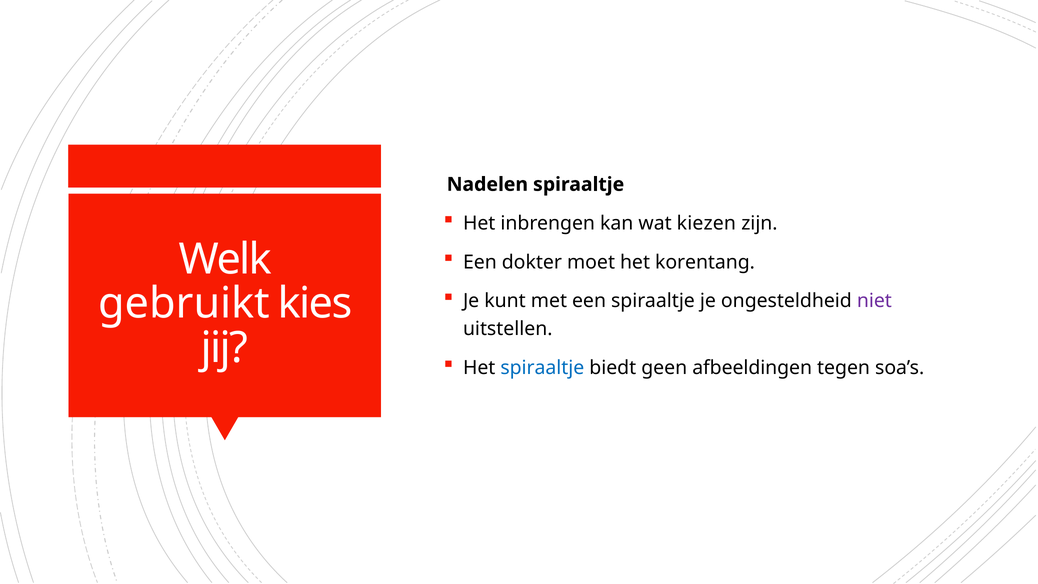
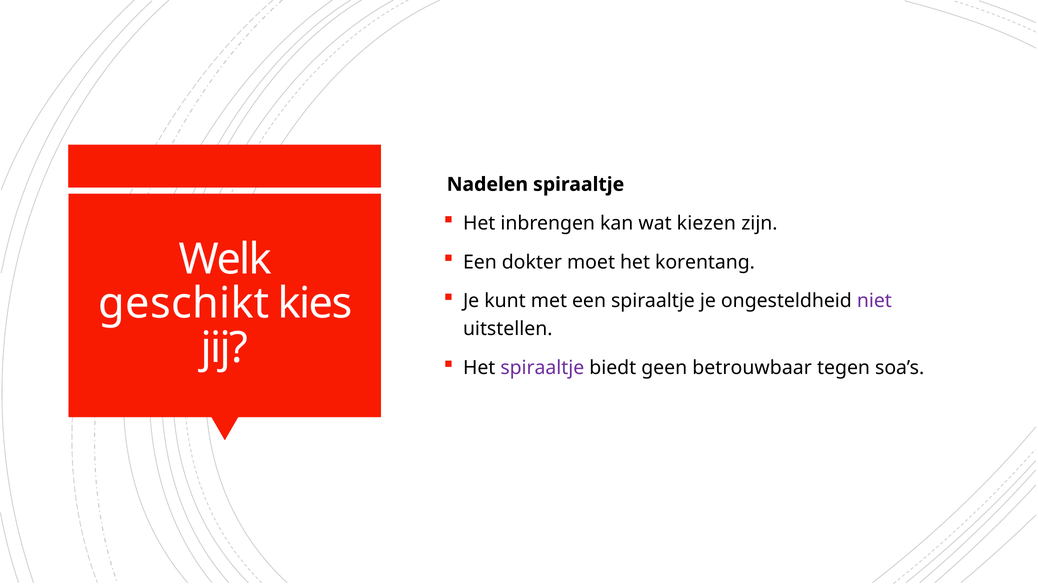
gebruikt: gebruikt -> geschikt
spiraaltje at (542, 368) colour: blue -> purple
afbeeldingen: afbeeldingen -> betrouwbaar
